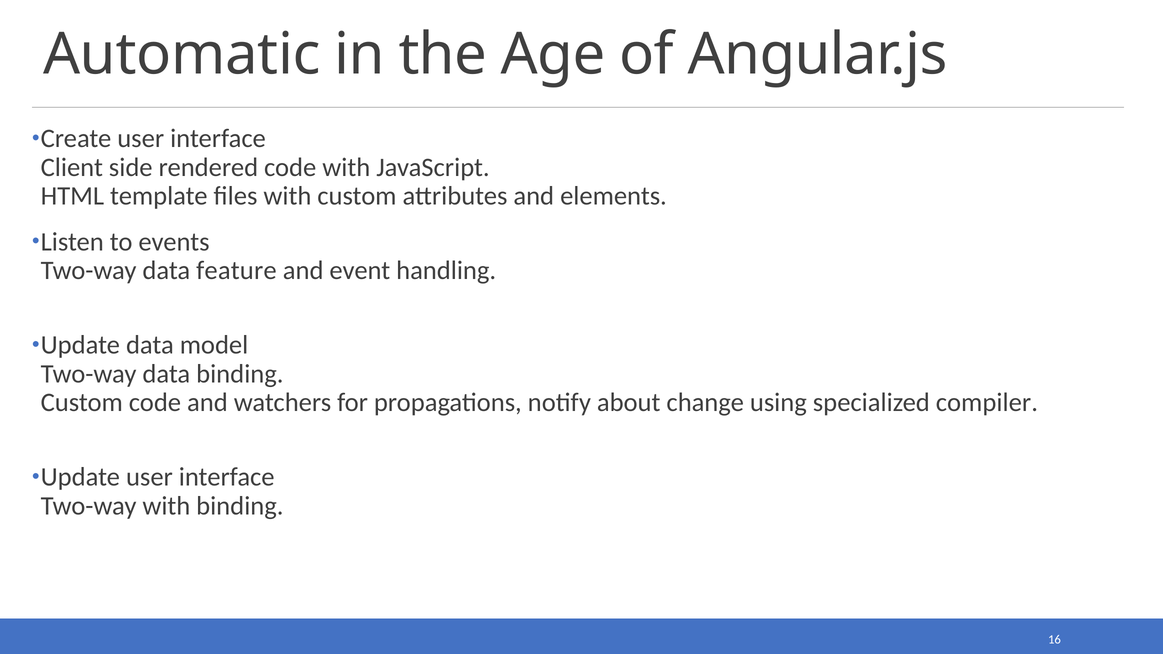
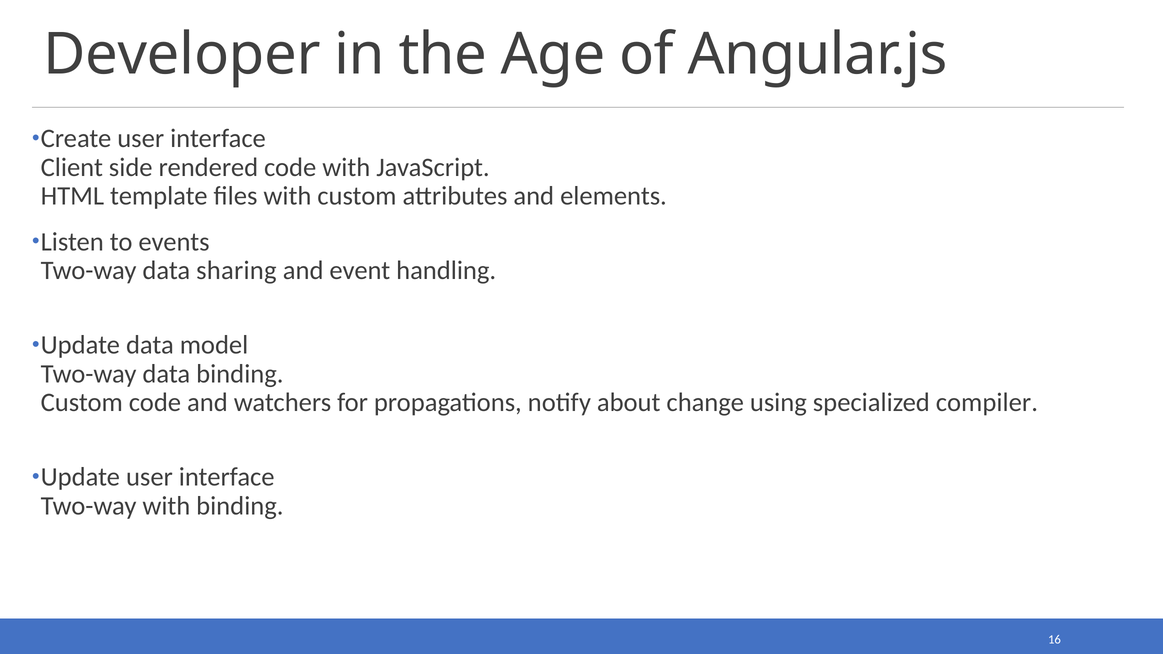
Automatic: Automatic -> Developer
feature: feature -> sharing
